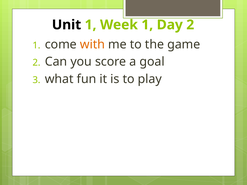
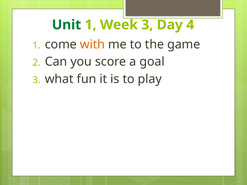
Unit colour: black -> green
Week 1: 1 -> 3
Day 2: 2 -> 4
